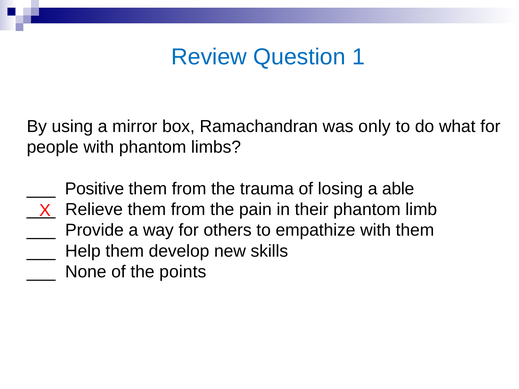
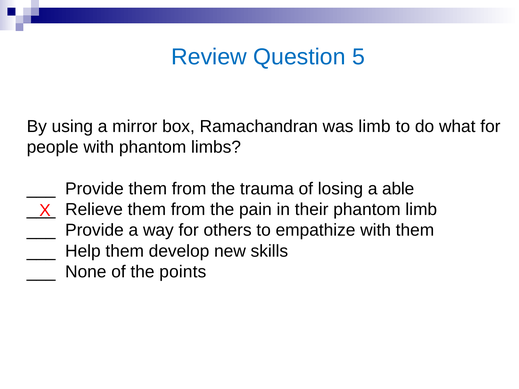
1: 1 -> 5
was only: only -> limb
Positive at (95, 189): Positive -> Provide
